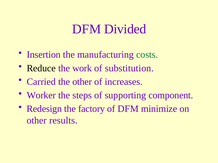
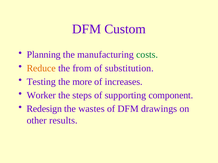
Divided: Divided -> Custom
Insertion: Insertion -> Planning
Reduce colour: black -> orange
work: work -> from
Carried: Carried -> Testing
the other: other -> more
factory: factory -> wastes
minimize: minimize -> drawings
